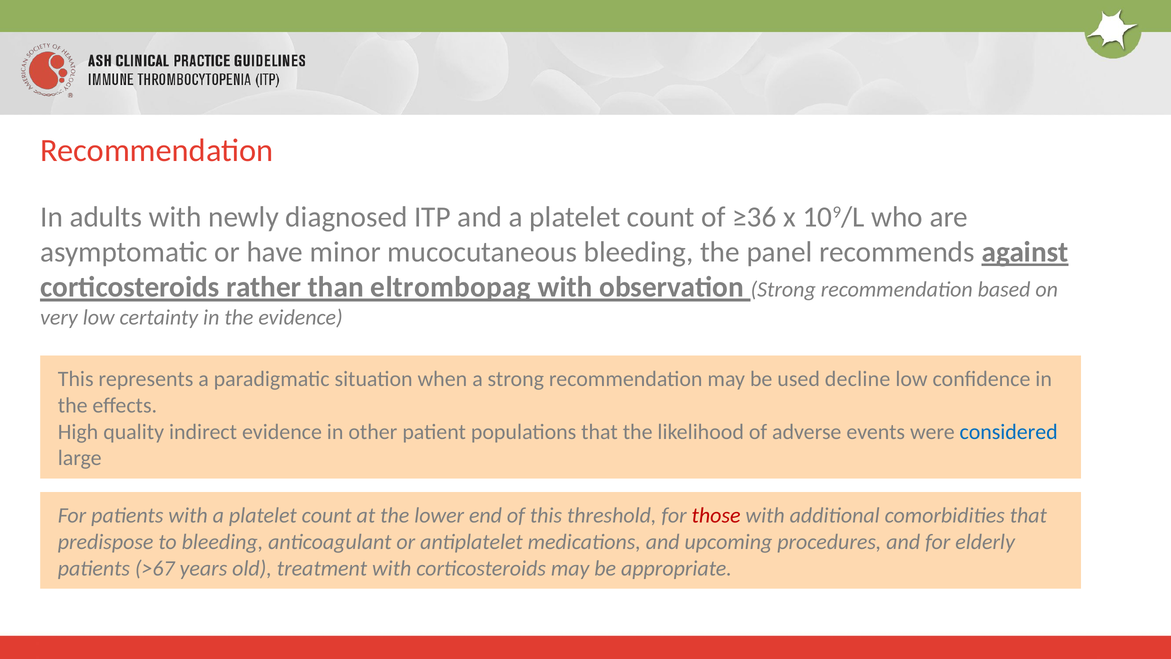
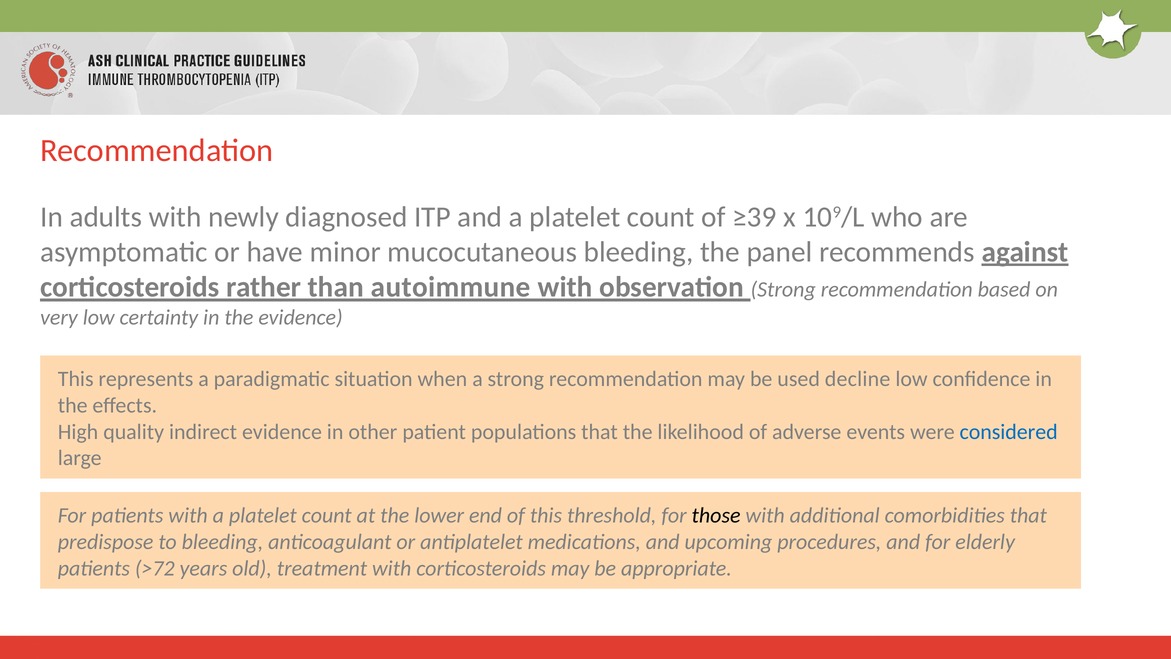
≥36: ≥36 -> ≥39
eltrombopag: eltrombopag -> autoimmune
those colour: red -> black
>67: >67 -> >72
